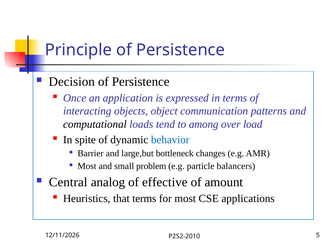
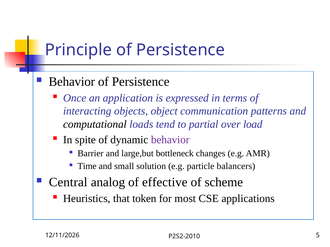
Decision at (72, 82): Decision -> Behavior
among: among -> partial
behavior at (170, 140) colour: blue -> purple
Most at (87, 167): Most -> Time
problem: problem -> solution
amount: amount -> scheme
that terms: terms -> token
